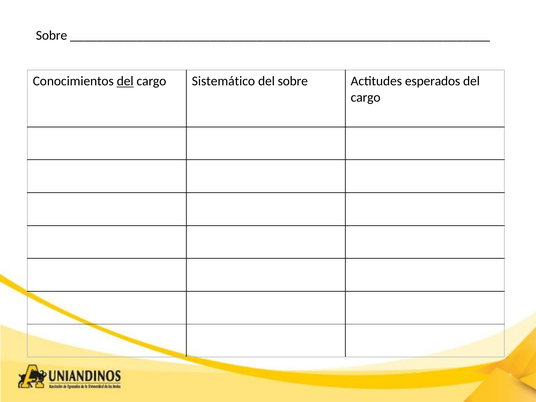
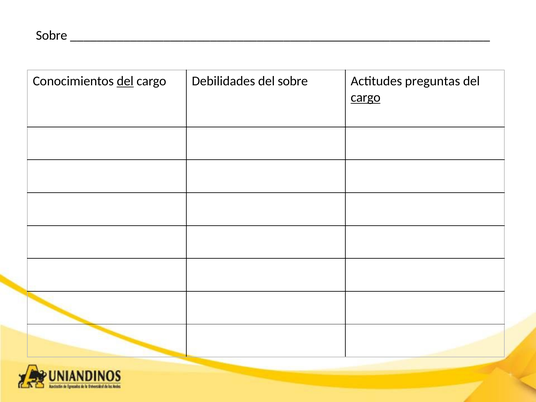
Sistemático: Sistemático -> Debilidades
esperados: esperados -> preguntas
cargo at (366, 98) underline: none -> present
